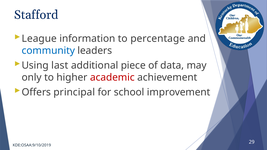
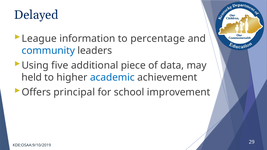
Stafford: Stafford -> Delayed
last: last -> five
only: only -> held
academic colour: red -> blue
